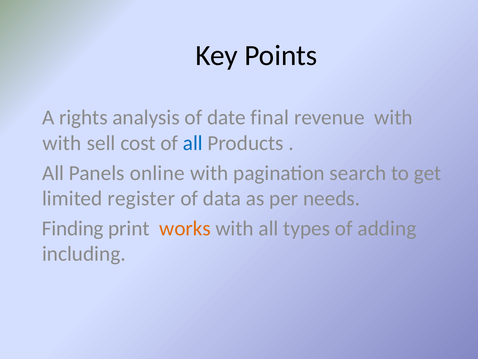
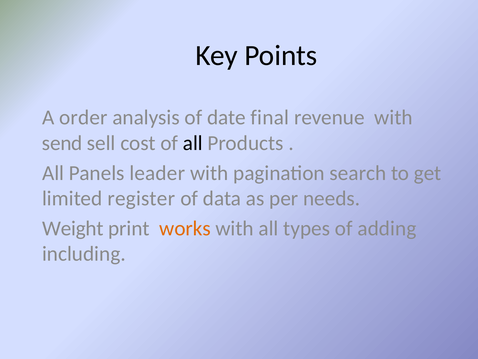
rights: rights -> order
with at (62, 143): with -> send
all at (193, 143) colour: blue -> black
online: online -> leader
Finding: Finding -> Weight
